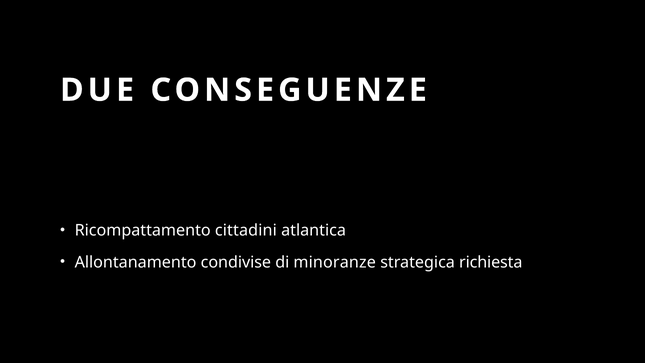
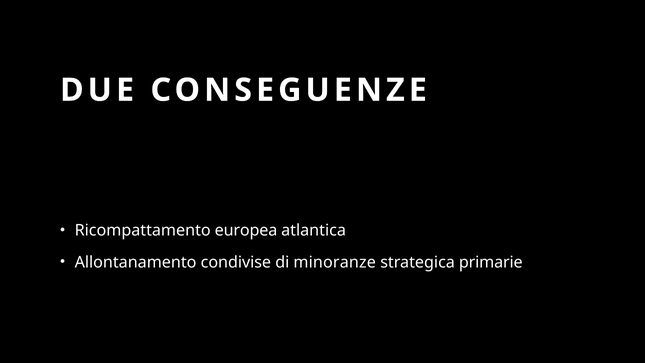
cittadini: cittadini -> europea
richiesta: richiesta -> primarie
